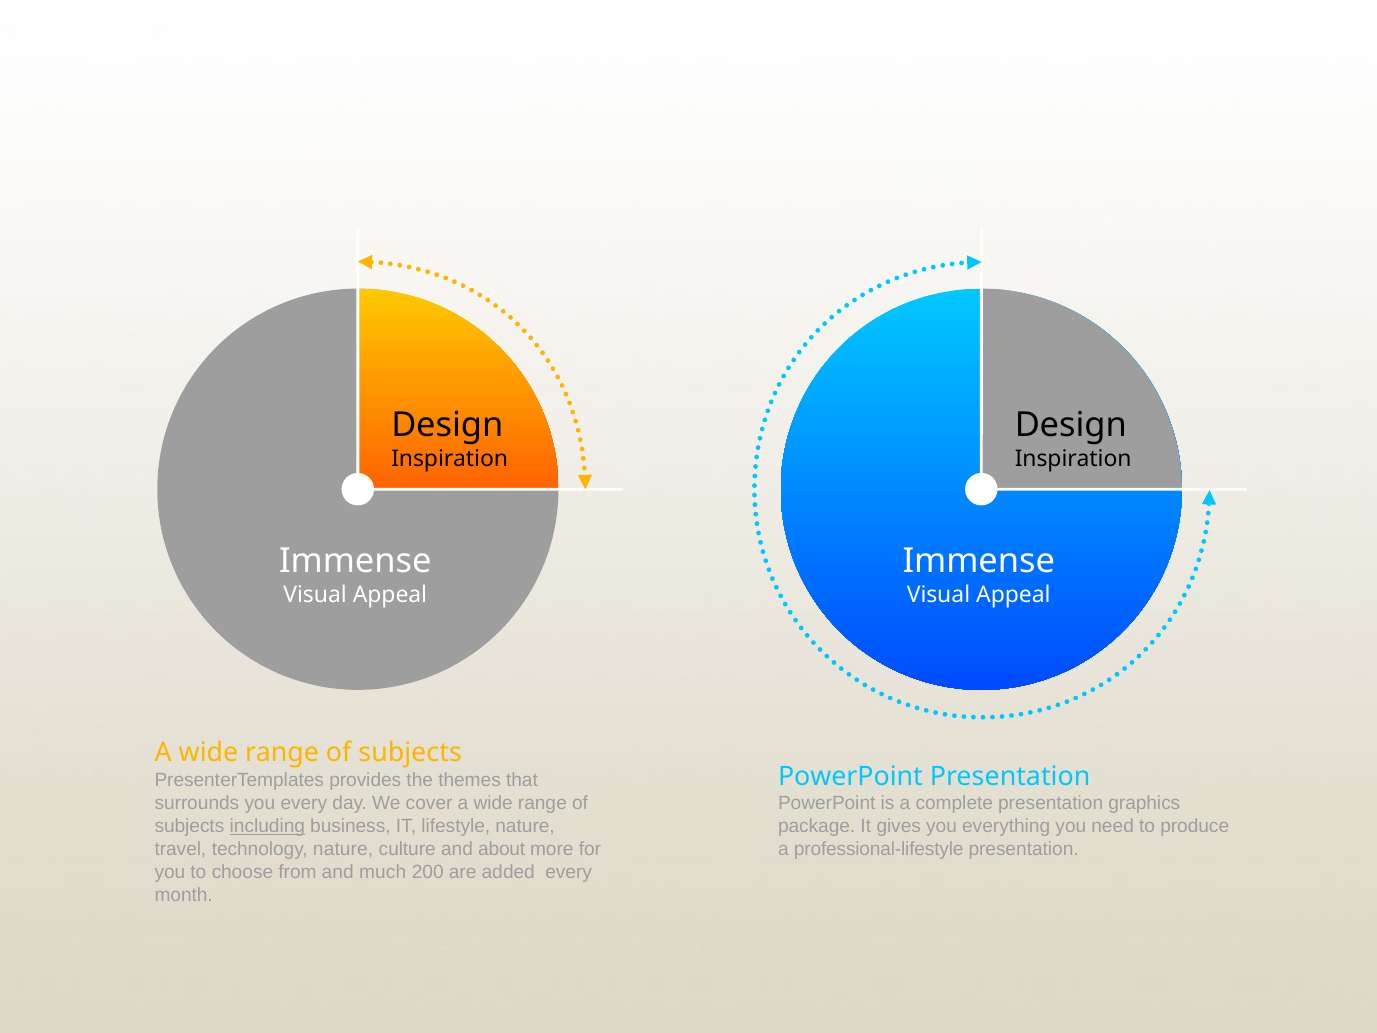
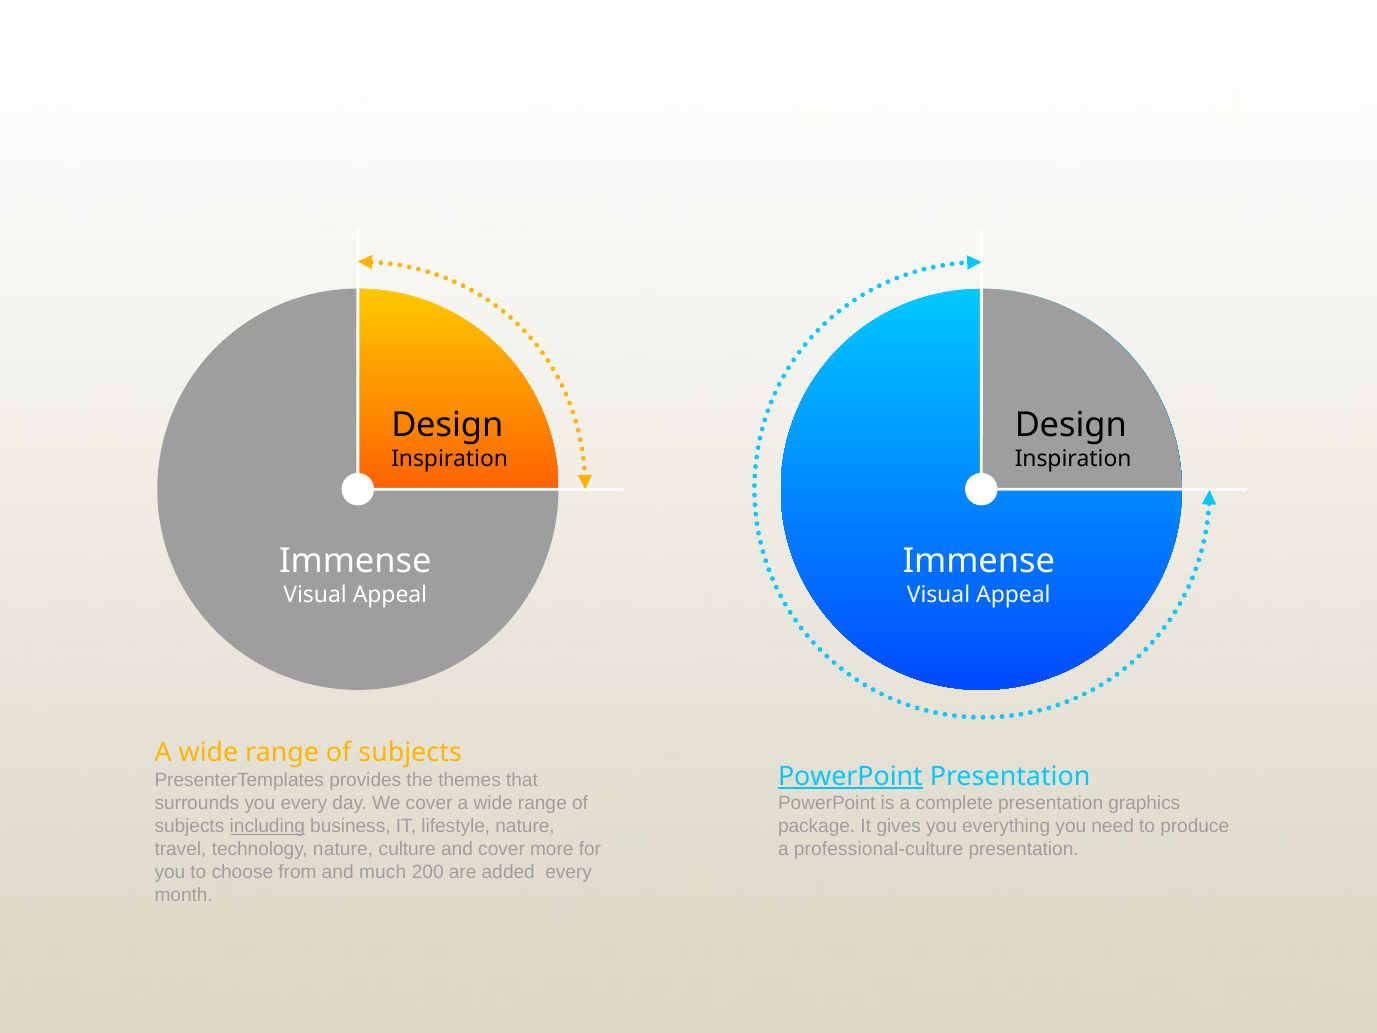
PowerPoint at (850, 776) underline: none -> present
and about: about -> cover
professional-lifestyle: professional-lifestyle -> professional-culture
